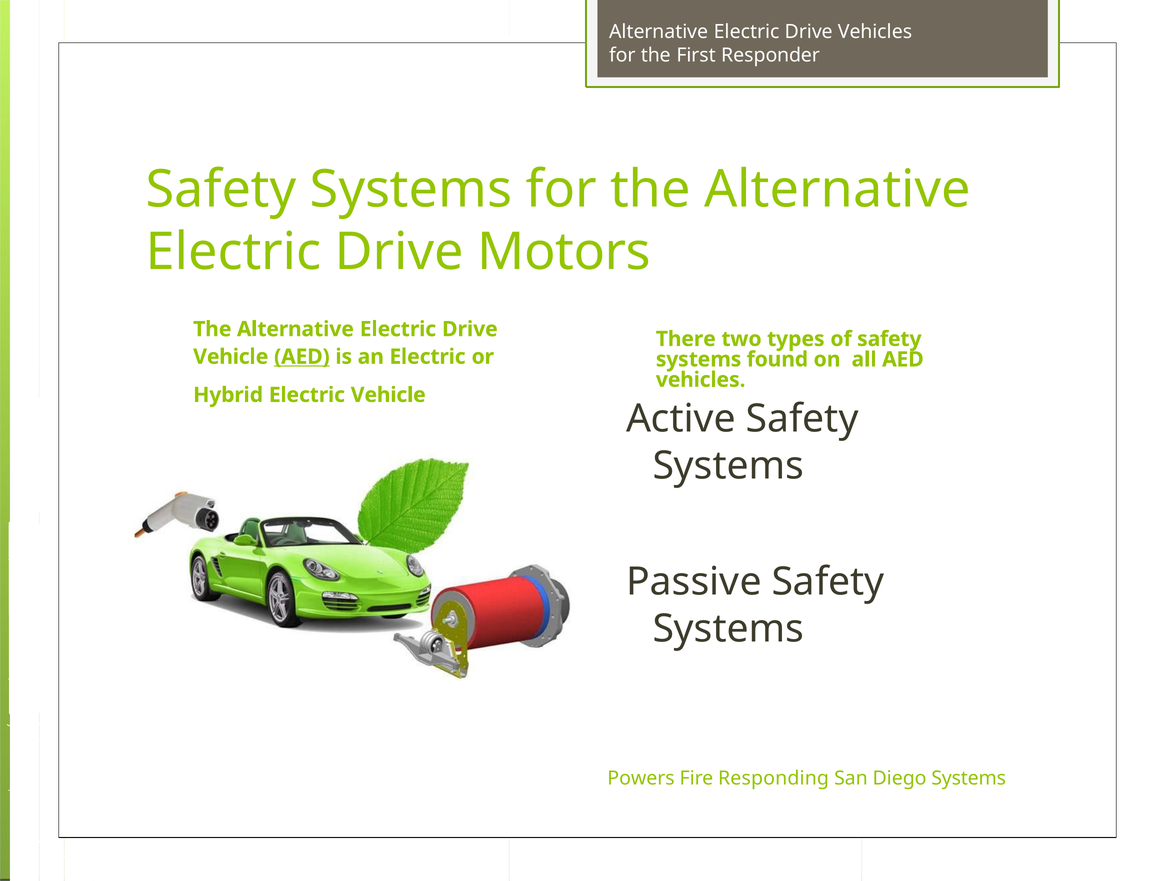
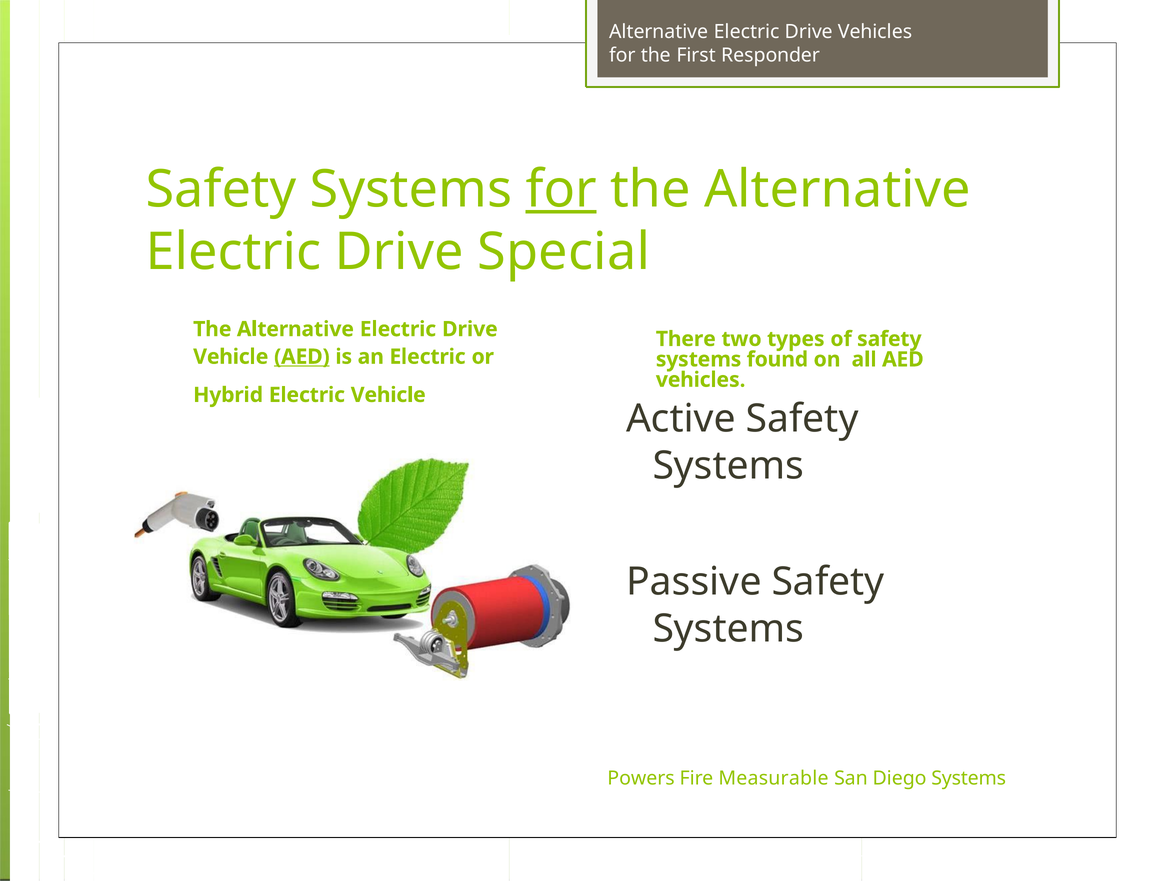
for at (561, 189) underline: none -> present
Motors: Motors -> Special
Responding: Responding -> Measurable
